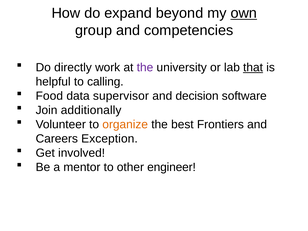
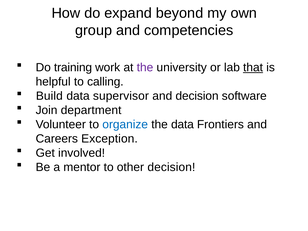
own underline: present -> none
directly: directly -> training
Food: Food -> Build
additionally: additionally -> department
organize colour: orange -> blue
the best: best -> data
other engineer: engineer -> decision
